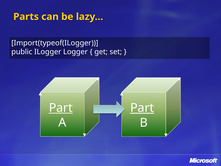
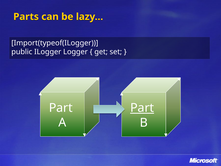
Part at (61, 108) underline: present -> none
